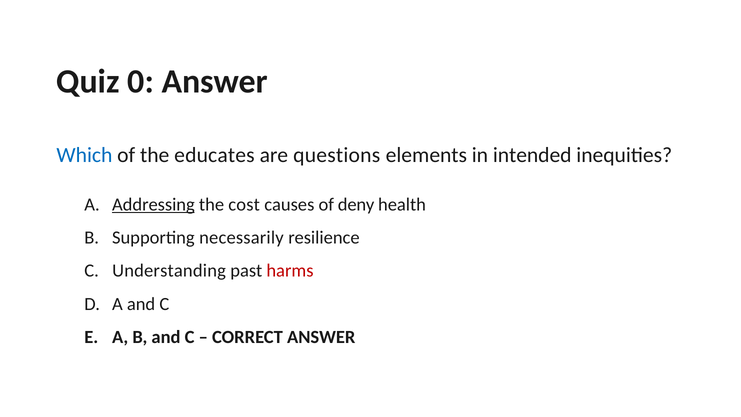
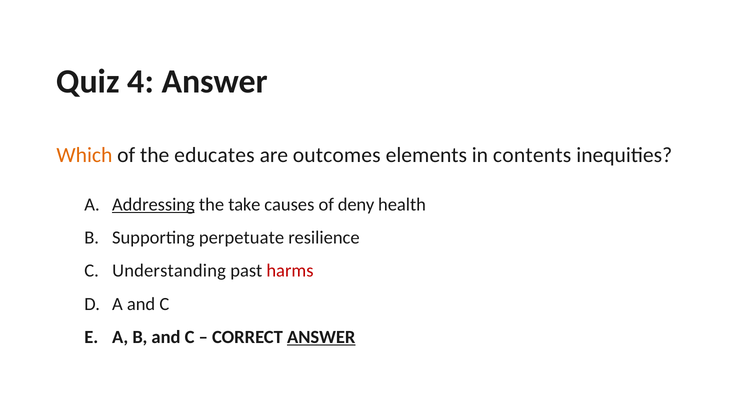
0: 0 -> 4
Which colour: blue -> orange
questions: questions -> outcomes
intended: intended -> contents
cost: cost -> take
necessarily: necessarily -> perpetuate
ANSWER at (321, 337) underline: none -> present
